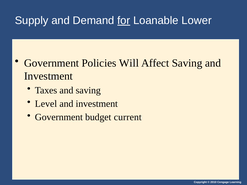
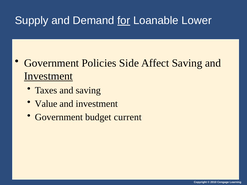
Will: Will -> Side
Investment at (48, 76) underline: none -> present
Level: Level -> Value
